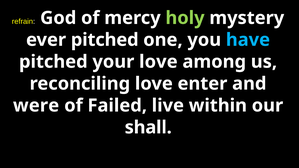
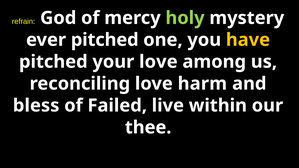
have colour: light blue -> yellow
enter: enter -> harm
were: were -> bless
shall: shall -> thee
